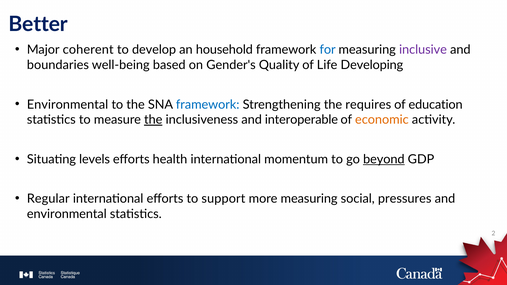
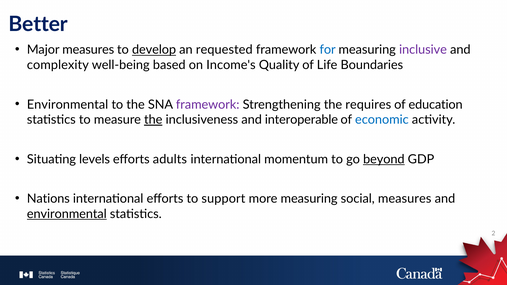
Major coherent: coherent -> measures
develop underline: none -> present
household: household -> requested
boundaries: boundaries -> complexity
Gender's: Gender's -> Income's
Developing: Developing -> Boundaries
framework at (208, 105) colour: blue -> purple
economic colour: orange -> blue
health: health -> adults
Regular: Regular -> Nations
social pressures: pressures -> measures
environmental at (67, 214) underline: none -> present
